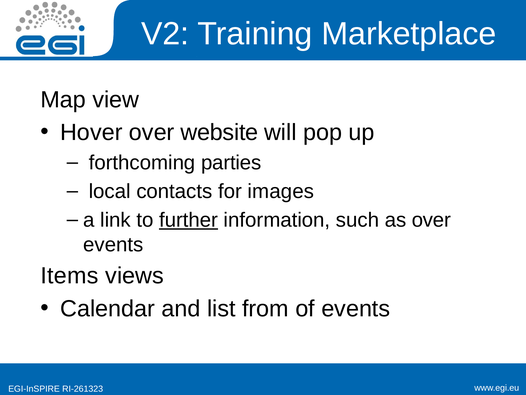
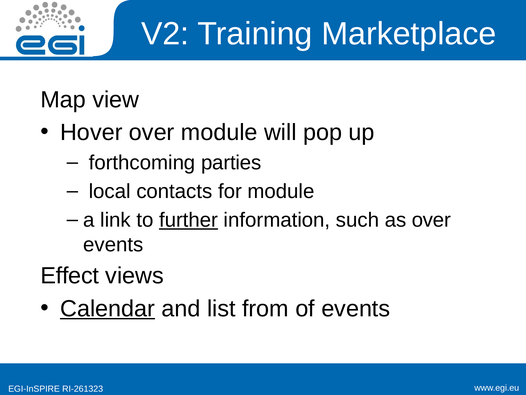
over website: website -> module
for images: images -> module
Items: Items -> Effect
Calendar underline: none -> present
